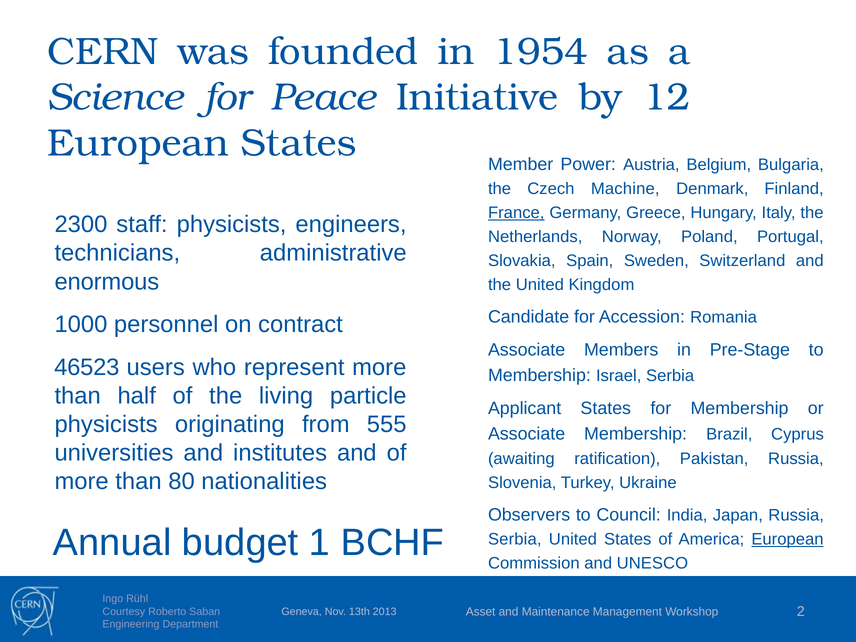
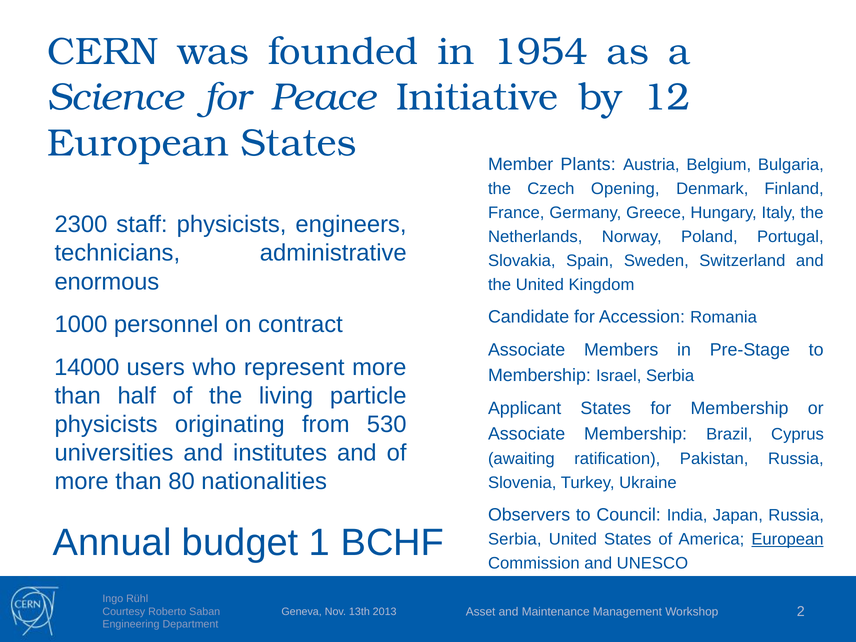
Power: Power -> Plants
Machine: Machine -> Opening
France underline: present -> none
46523: 46523 -> 14000
555: 555 -> 530
